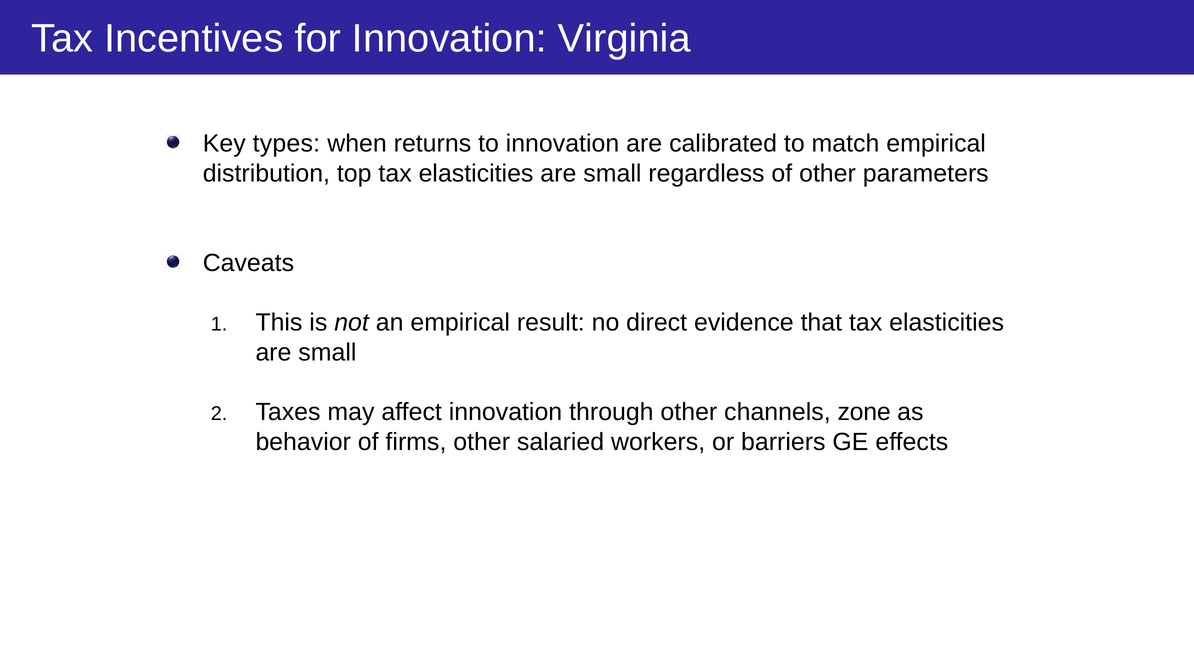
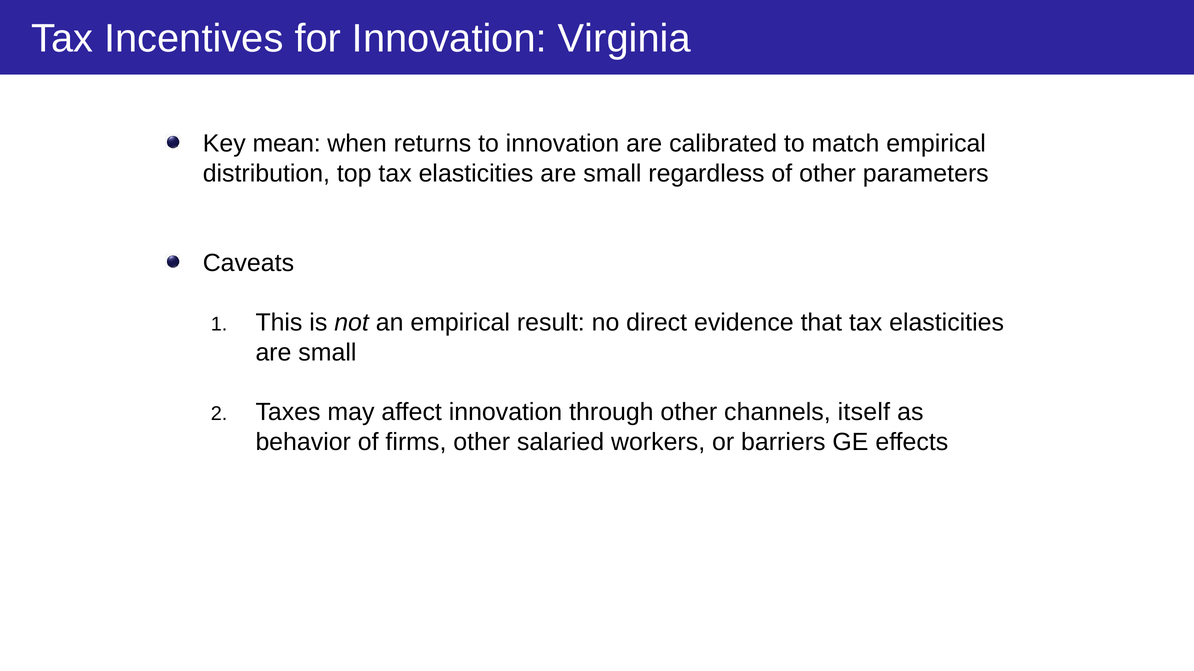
types: types -> mean
zone: zone -> itself
